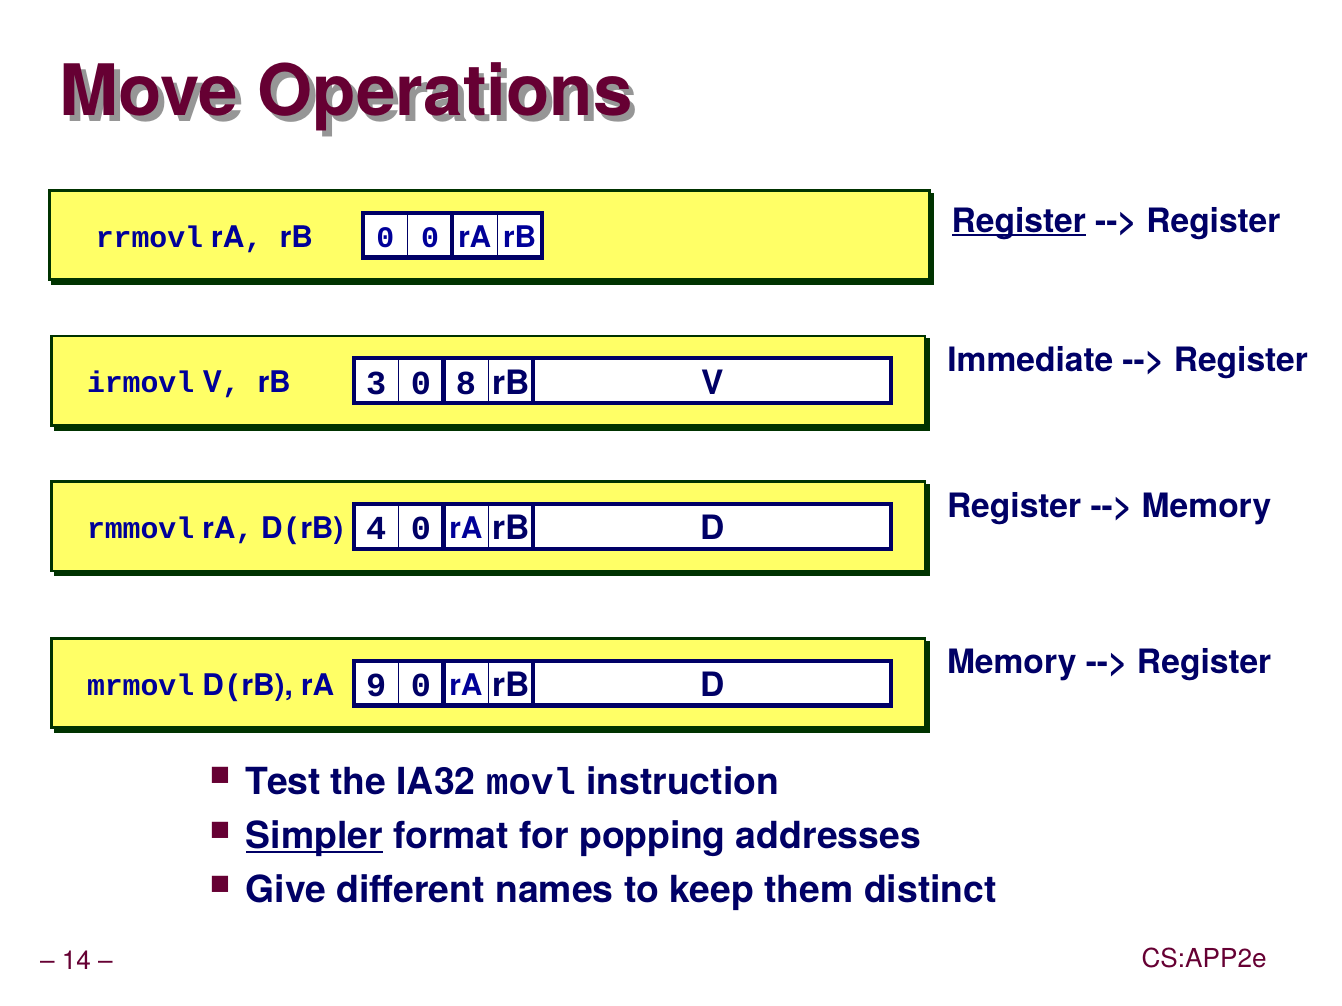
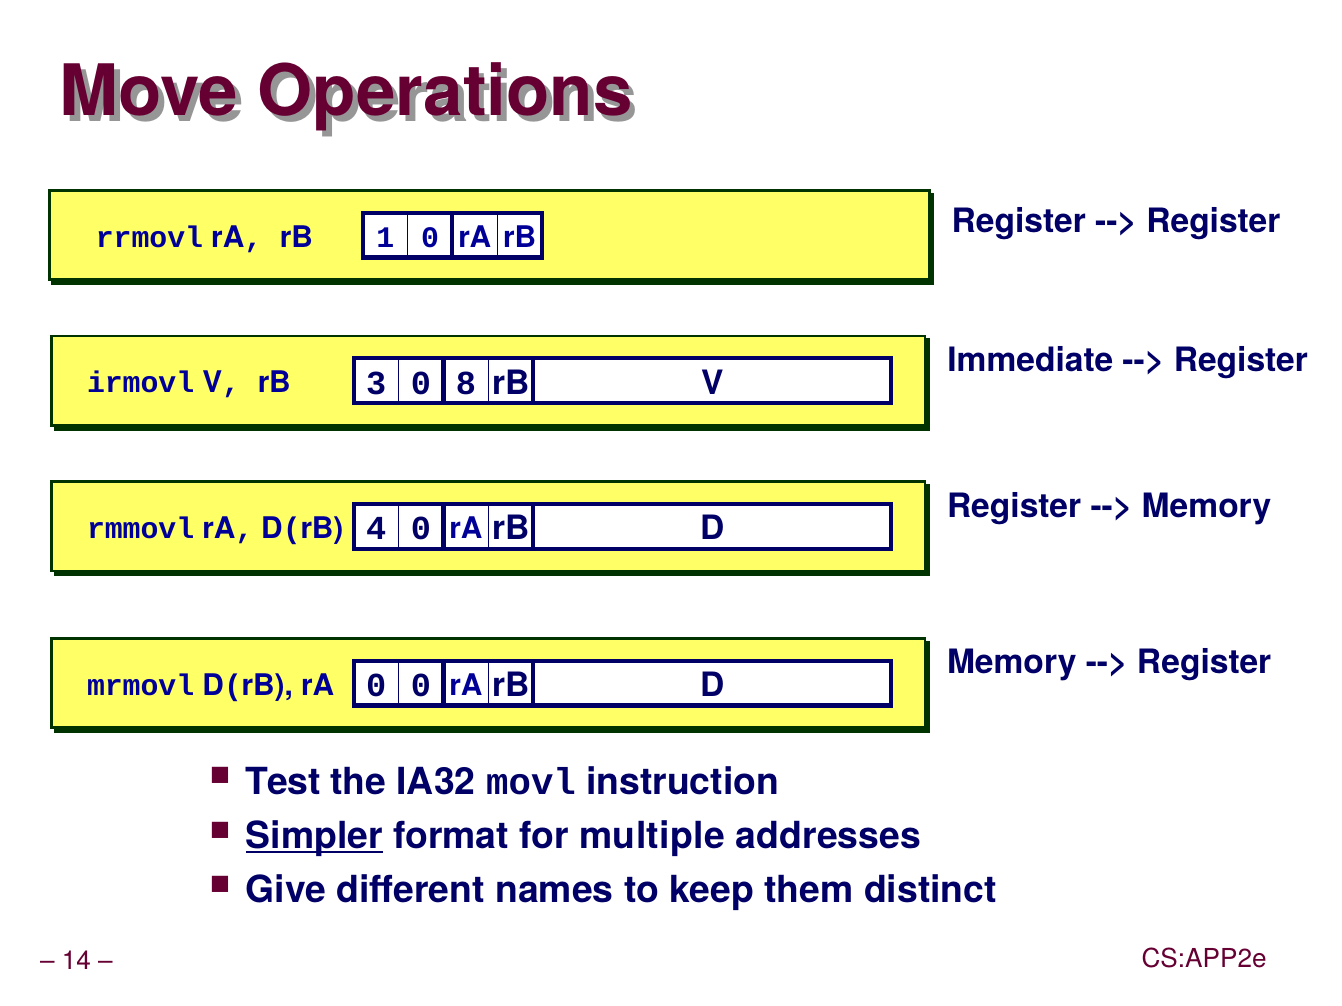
rB 0: 0 -> 1
Register at (1019, 221) underline: present -> none
rA 9: 9 -> 0
popping: popping -> multiple
